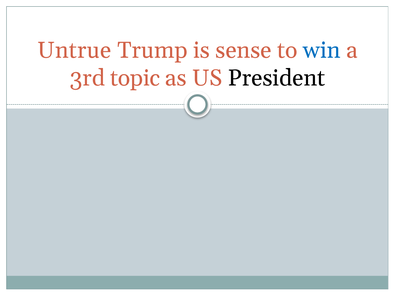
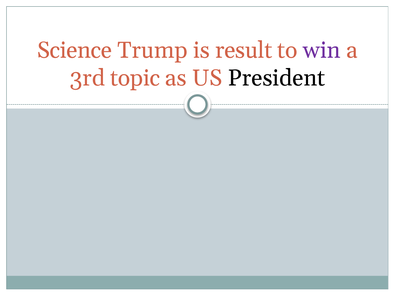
Untrue: Untrue -> Science
sense: sense -> result
win colour: blue -> purple
